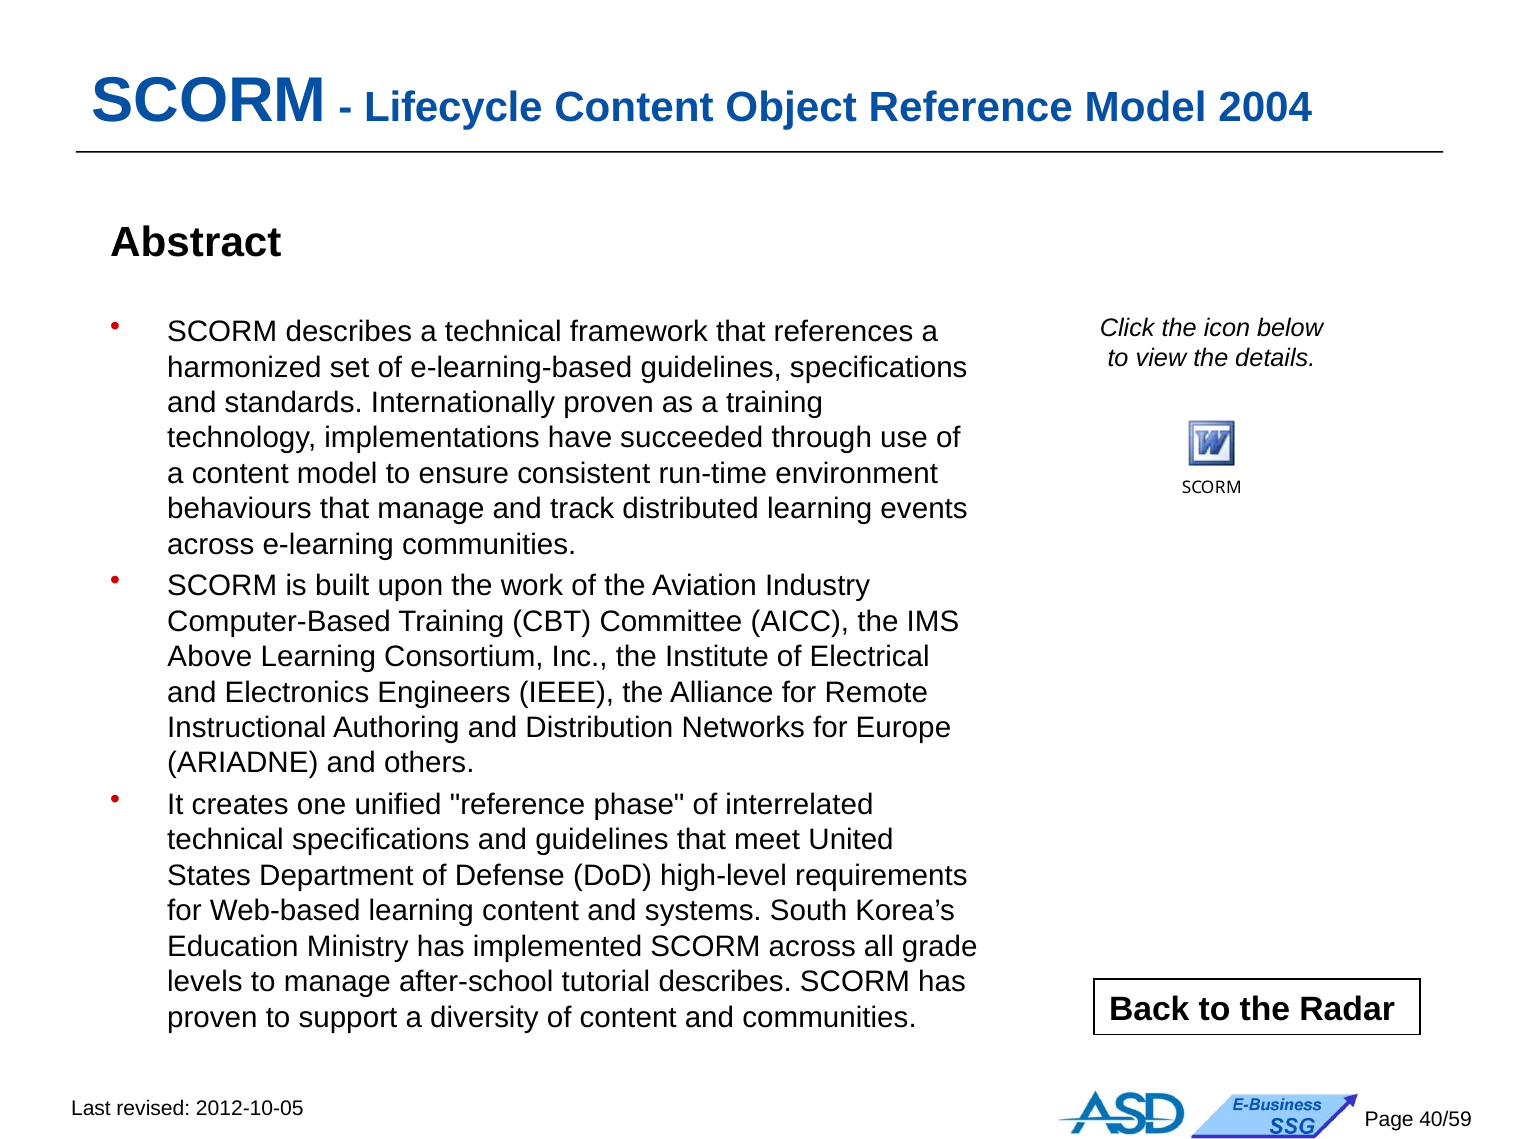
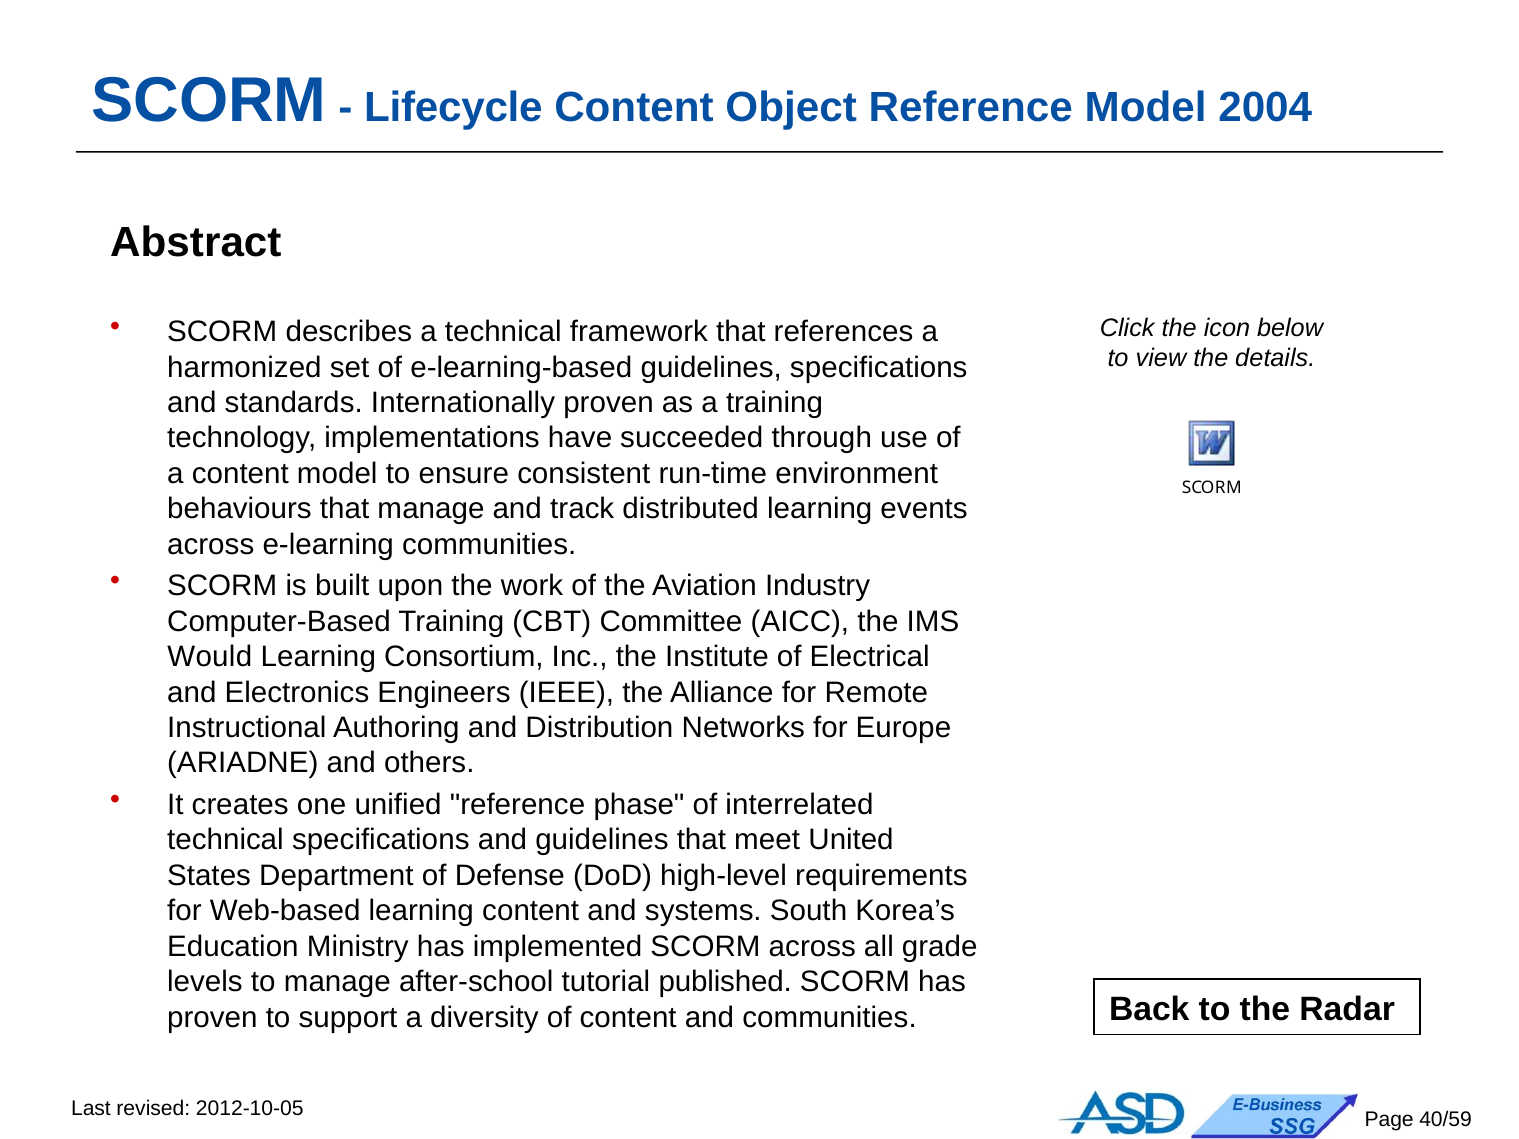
Above: Above -> Would
tutorial describes: describes -> published
